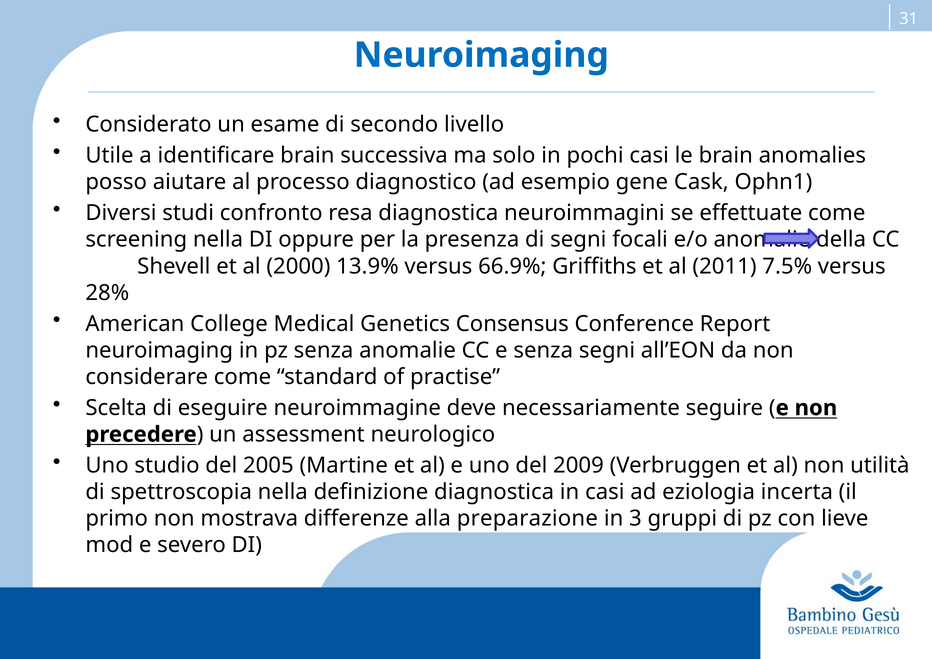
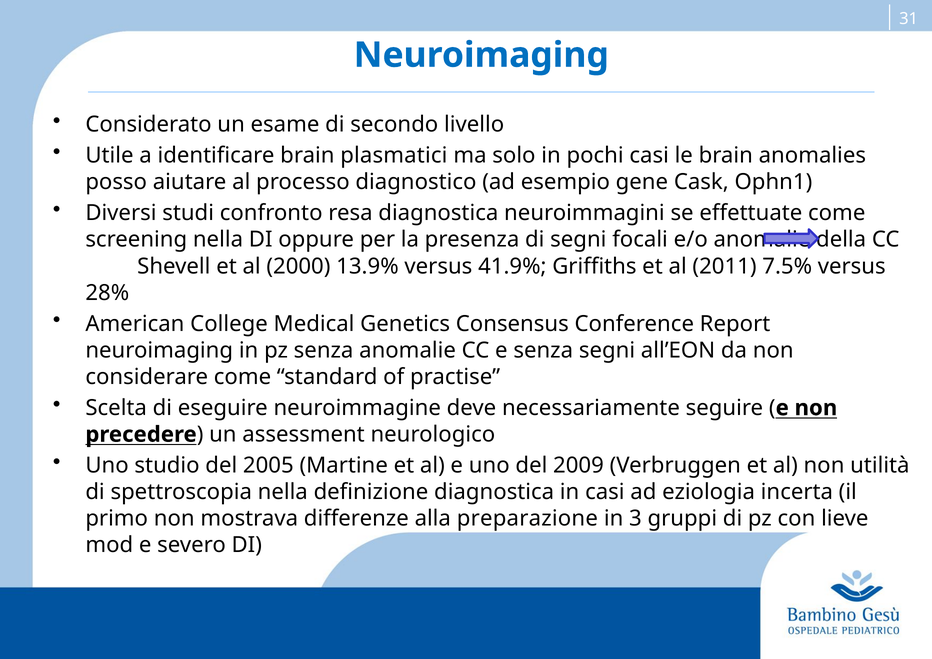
successiva: successiva -> plasmatici
66.9%: 66.9% -> 41.9%
